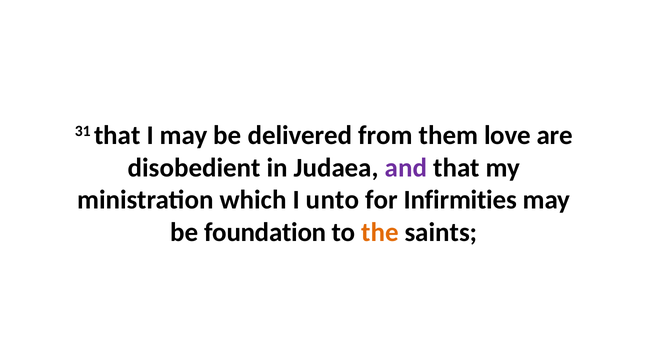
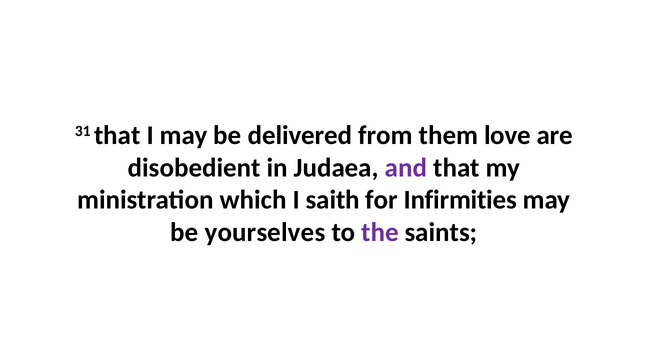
unto: unto -> saith
foundation: foundation -> yourselves
the colour: orange -> purple
